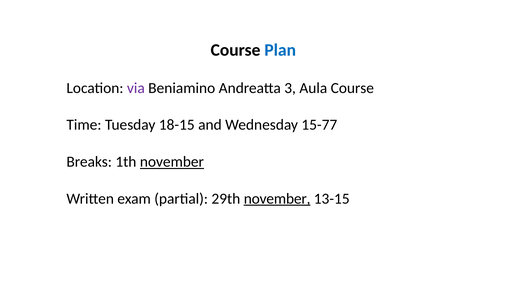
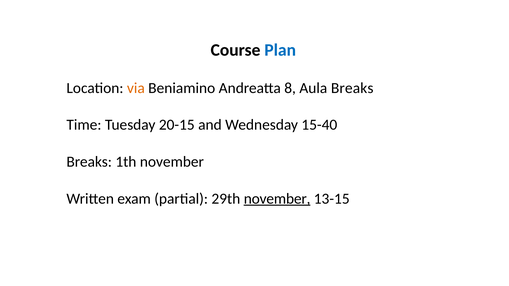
via colour: purple -> orange
3: 3 -> 8
Aula Course: Course -> Breaks
18-15: 18-15 -> 20-15
15-77: 15-77 -> 15-40
november at (172, 162) underline: present -> none
